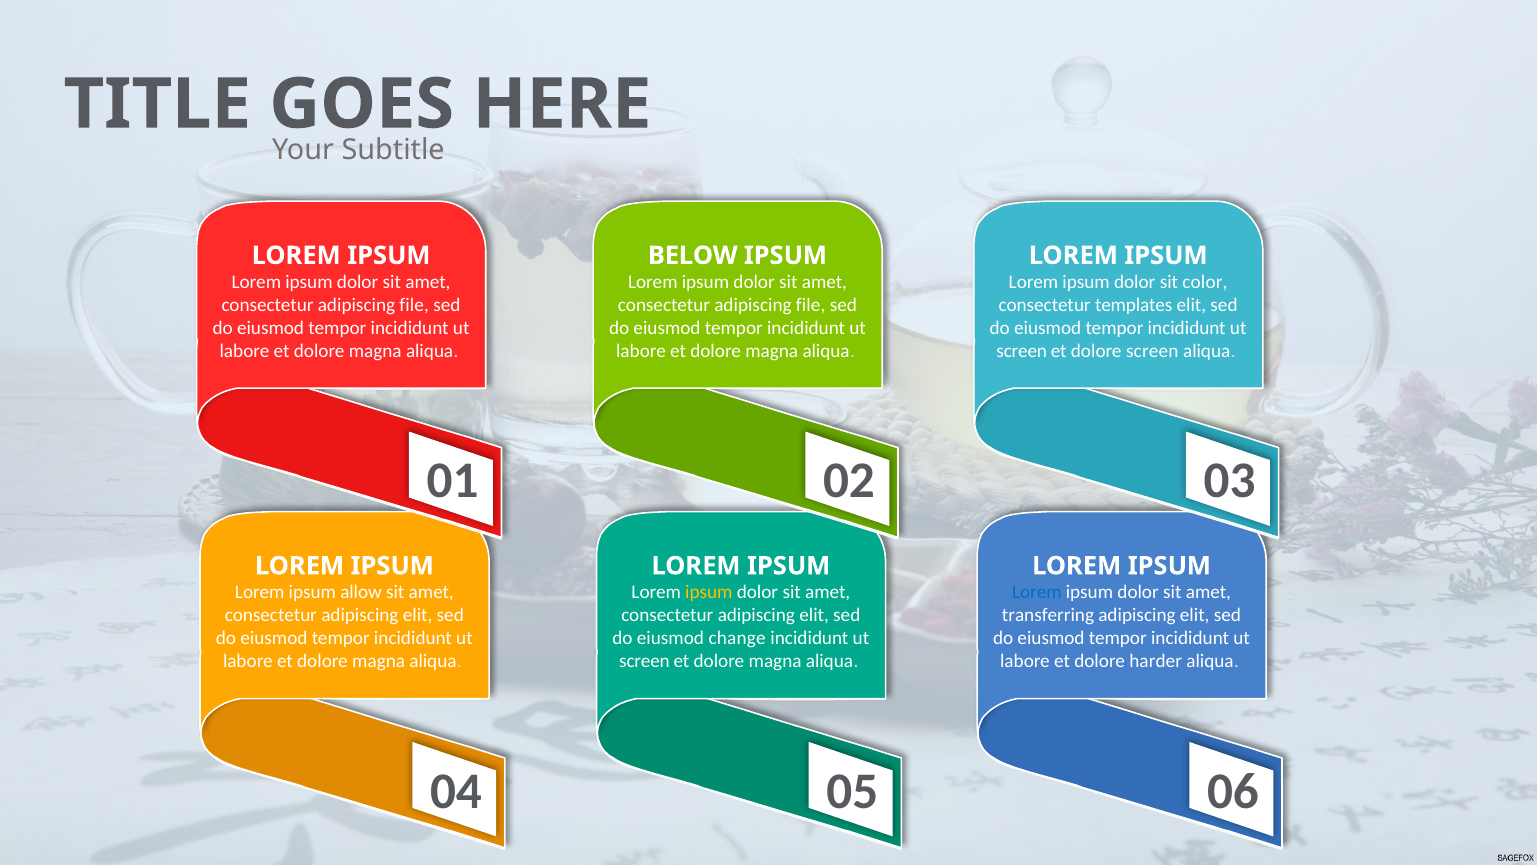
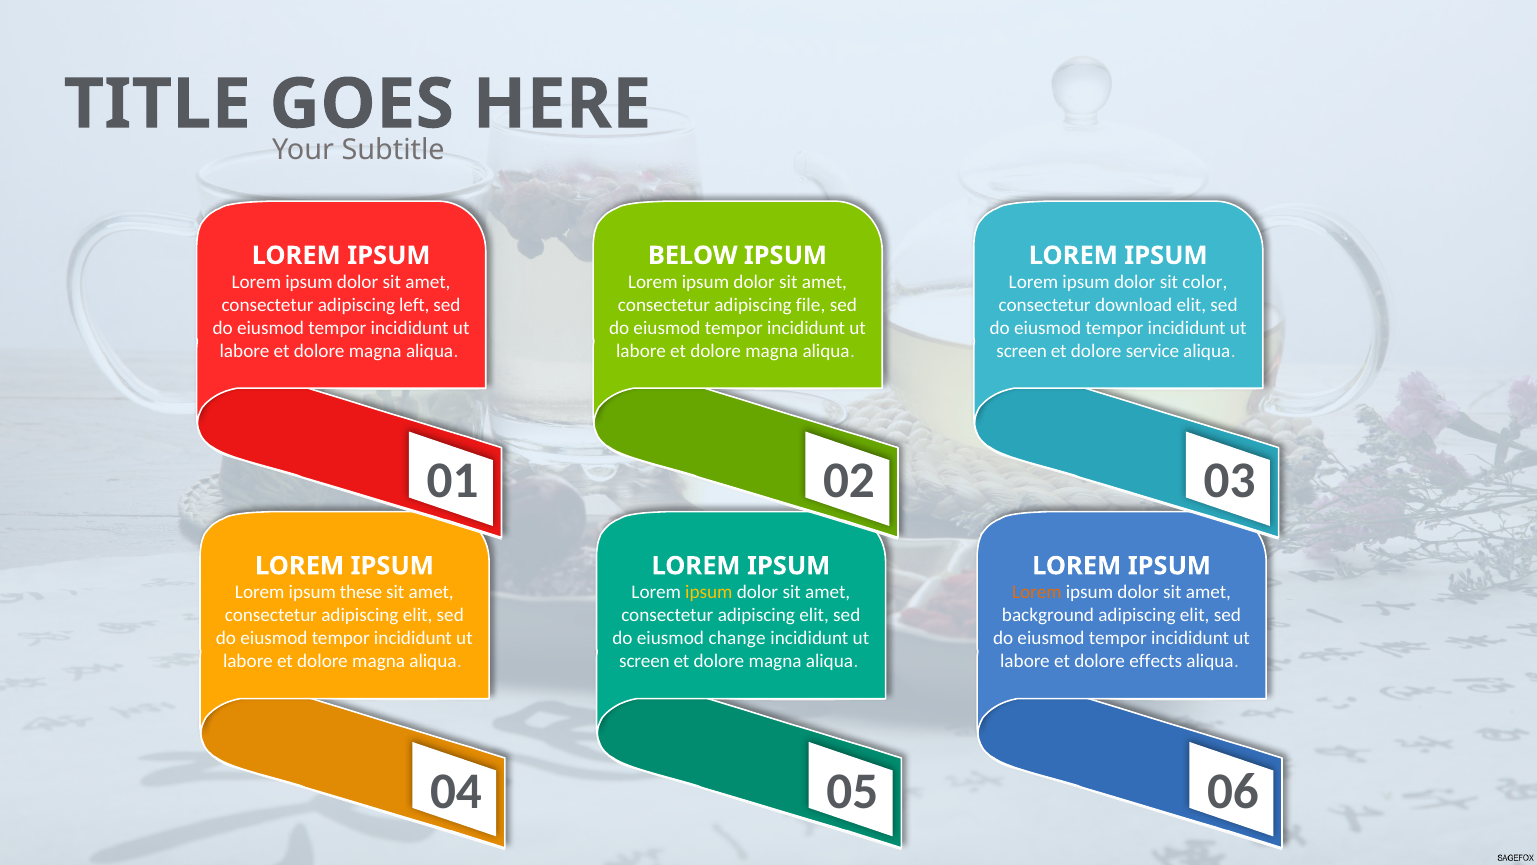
file at (414, 305): file -> left
templates: templates -> download
dolore screen: screen -> service
allow: allow -> these
Lorem at (1037, 592) colour: blue -> orange
transferring: transferring -> background
harder: harder -> effects
